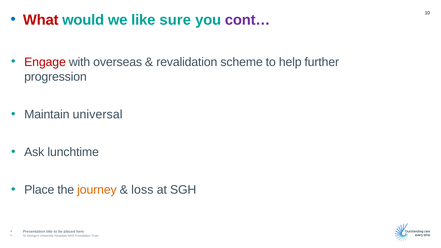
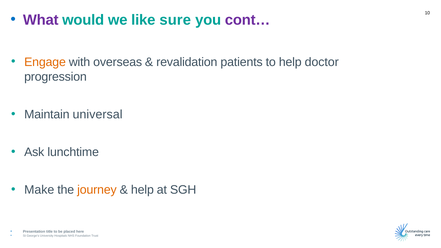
What colour: red -> purple
Engage colour: red -> orange
scheme: scheme -> patients
further: further -> doctor
Place: Place -> Make
loss at (142, 190): loss -> help
